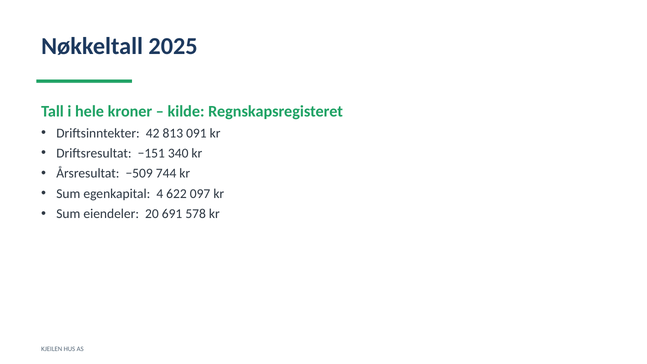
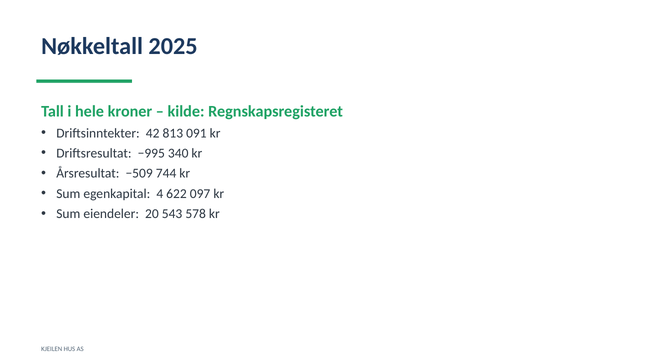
−151: −151 -> −995
691: 691 -> 543
